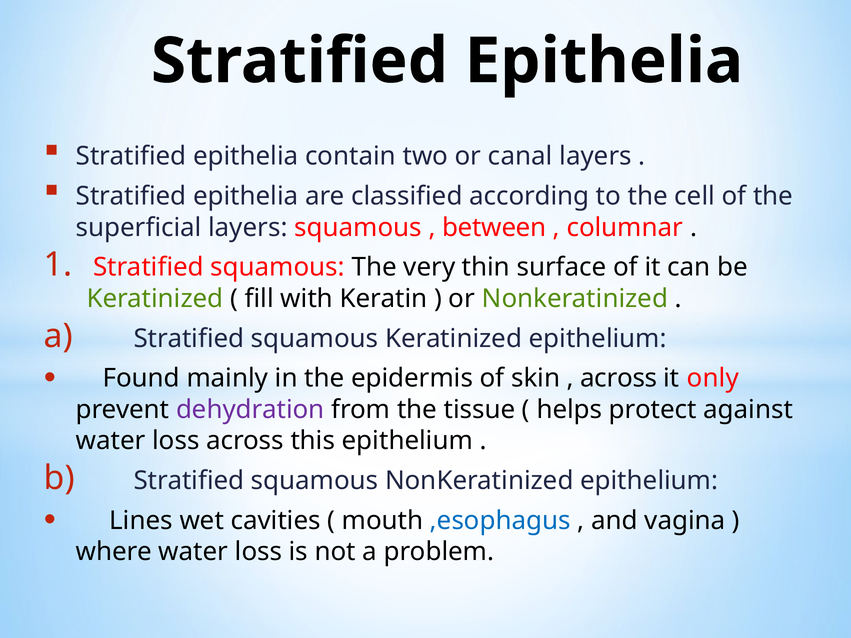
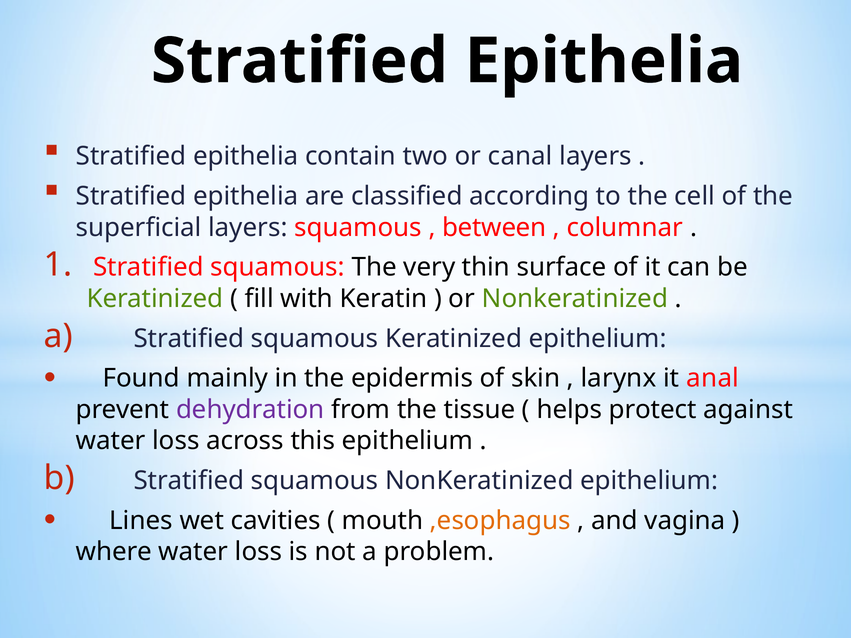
across at (619, 379): across -> larynx
only: only -> anal
,esophagus colour: blue -> orange
